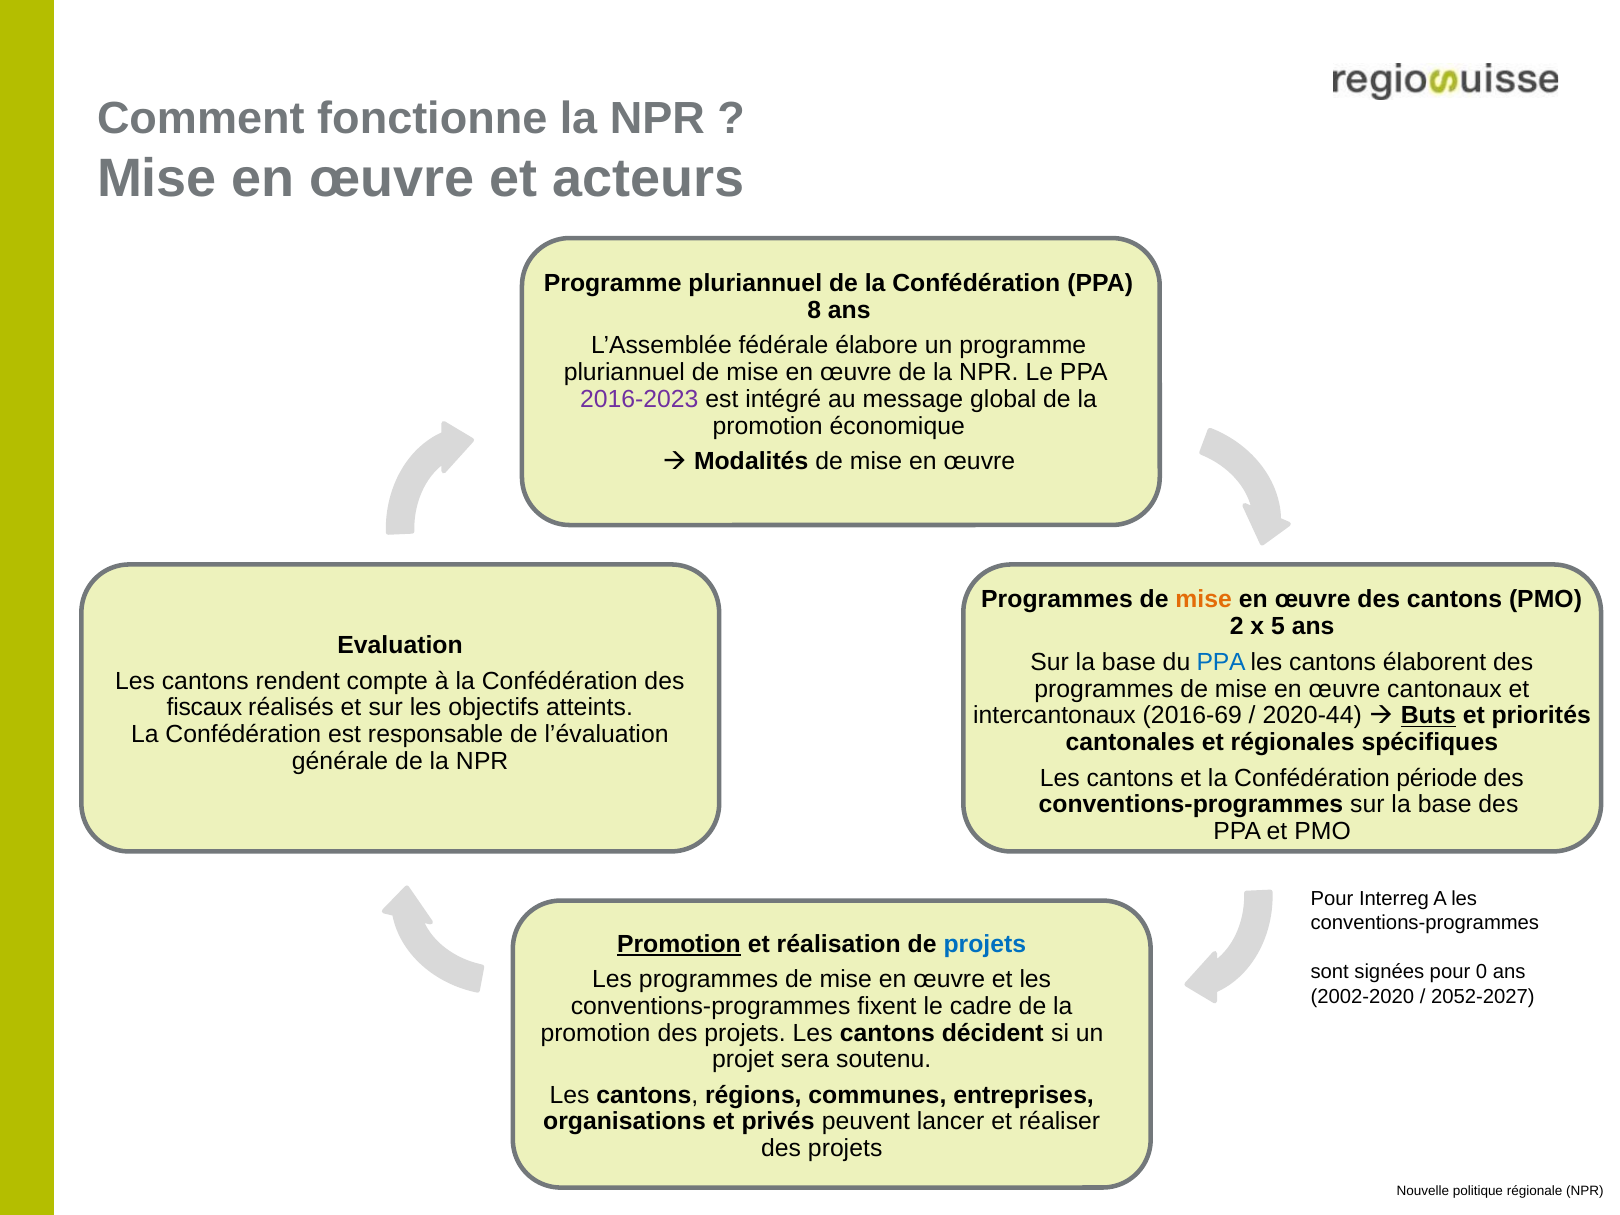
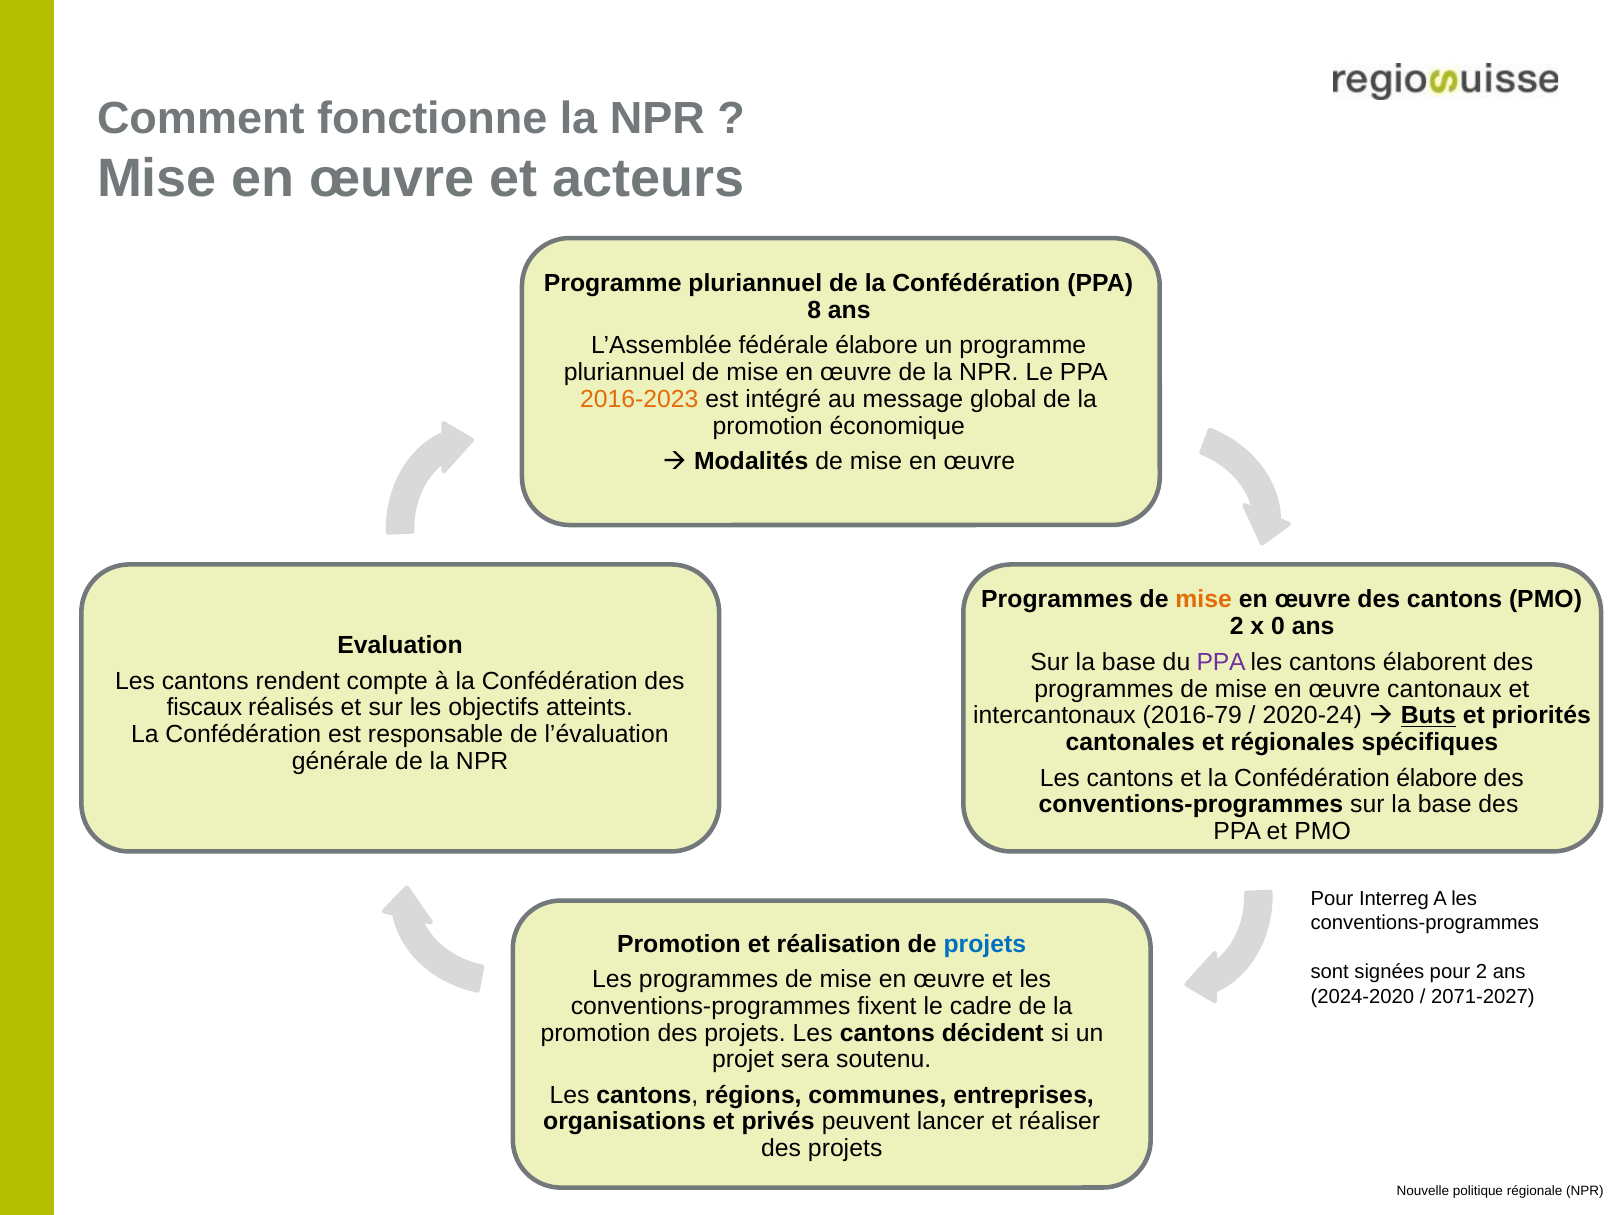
2016-2023 colour: purple -> orange
5: 5 -> 0
PPA at (1221, 662) colour: blue -> purple
2016-69: 2016-69 -> 2016-79
2020-44: 2020-44 -> 2020-24
Confédération période: période -> élabore
Promotion at (679, 944) underline: present -> none
pour 0: 0 -> 2
2002-2020: 2002-2020 -> 2024-2020
2052-2027: 2052-2027 -> 2071-2027
